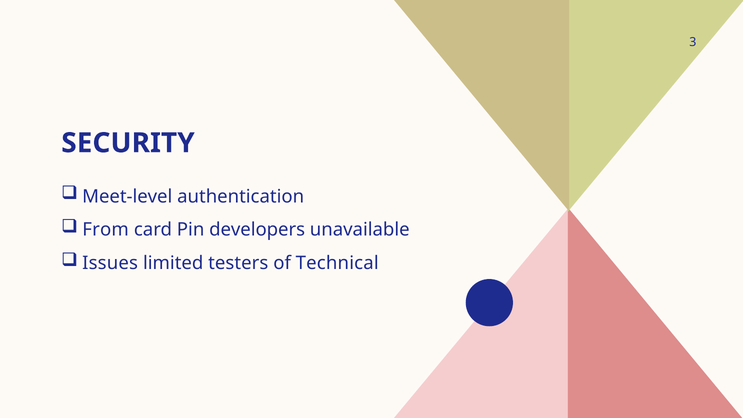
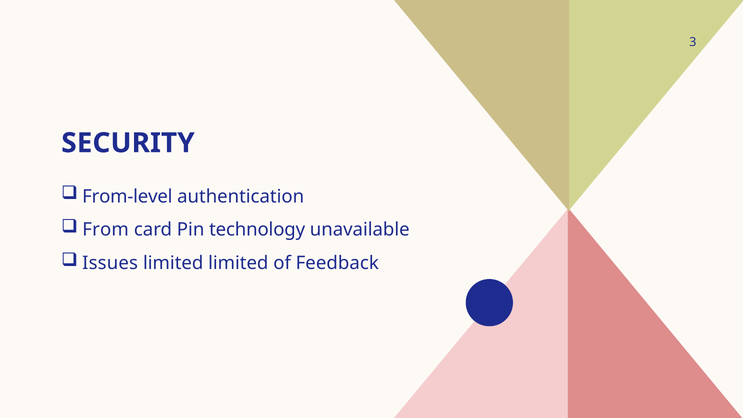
Meet-level: Meet-level -> From-level
developers: developers -> technology
limited testers: testers -> limited
Technical: Technical -> Feedback
